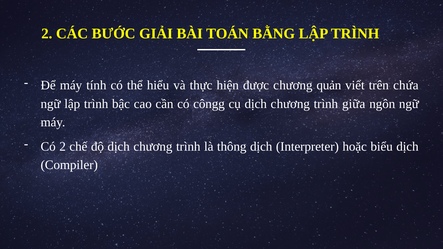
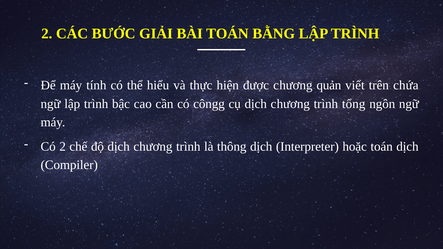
giữa: giữa -> tổng
hoặc biểu: biểu -> toán
